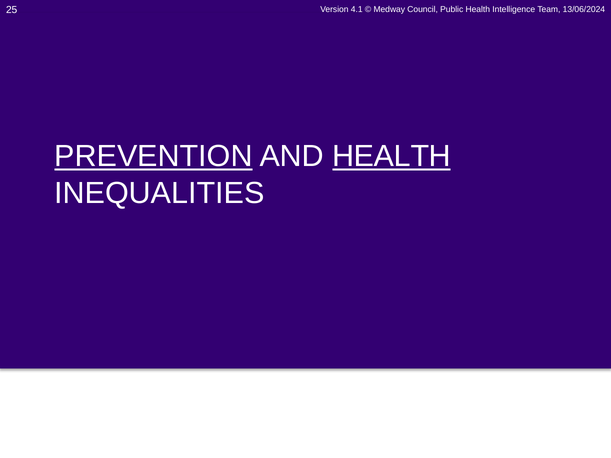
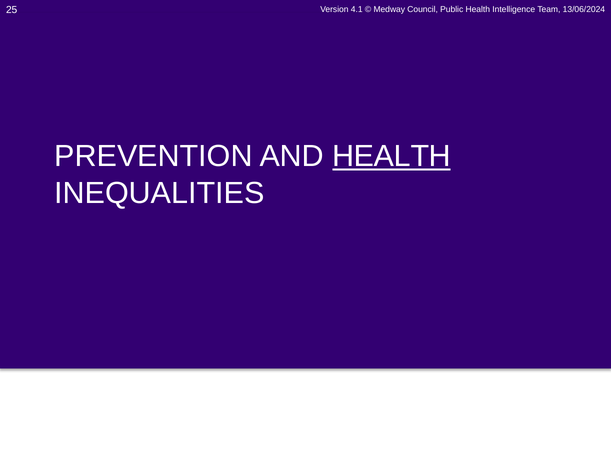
PREVENTION underline: present -> none
